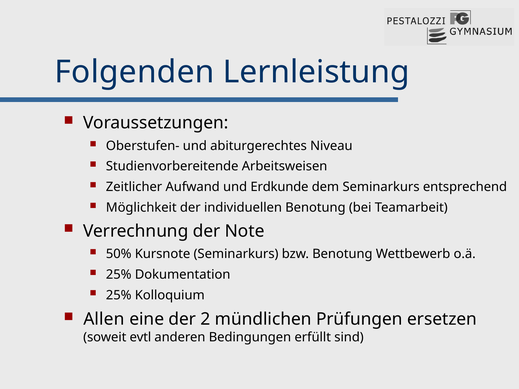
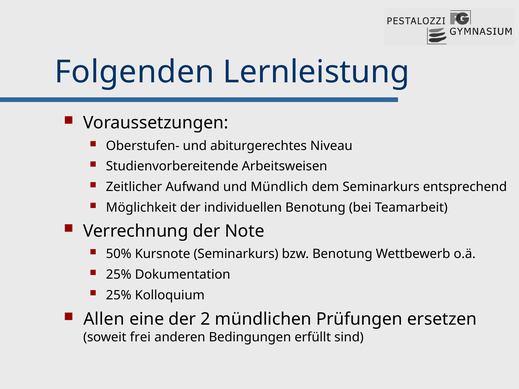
Erdkunde: Erdkunde -> Mündlich
evtl: evtl -> frei
